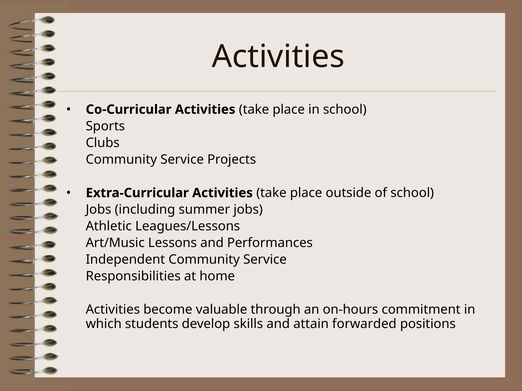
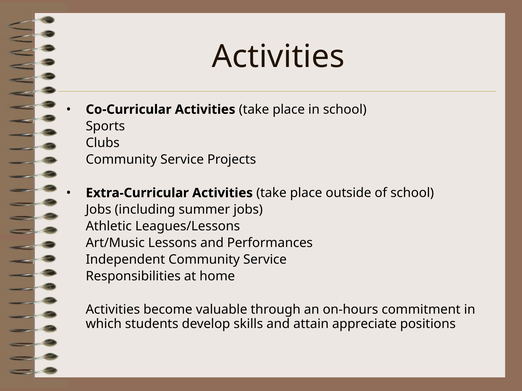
forwarded: forwarded -> appreciate
